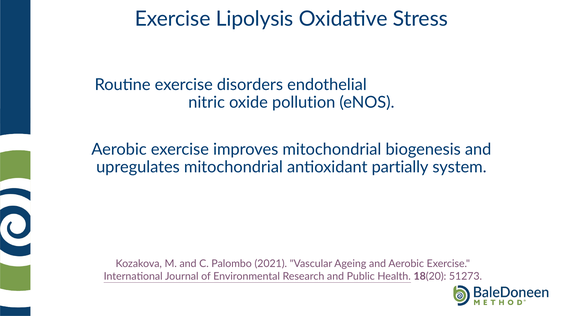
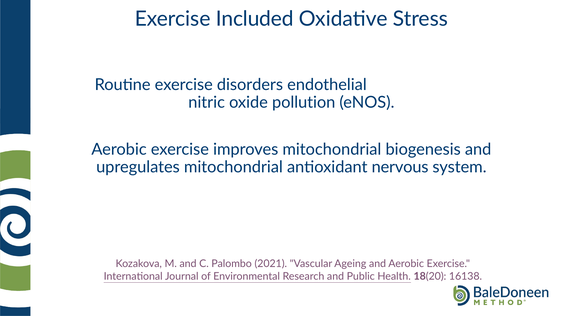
Lipolysis: Lipolysis -> Included
partially: partially -> nervous
51273: 51273 -> 16138
